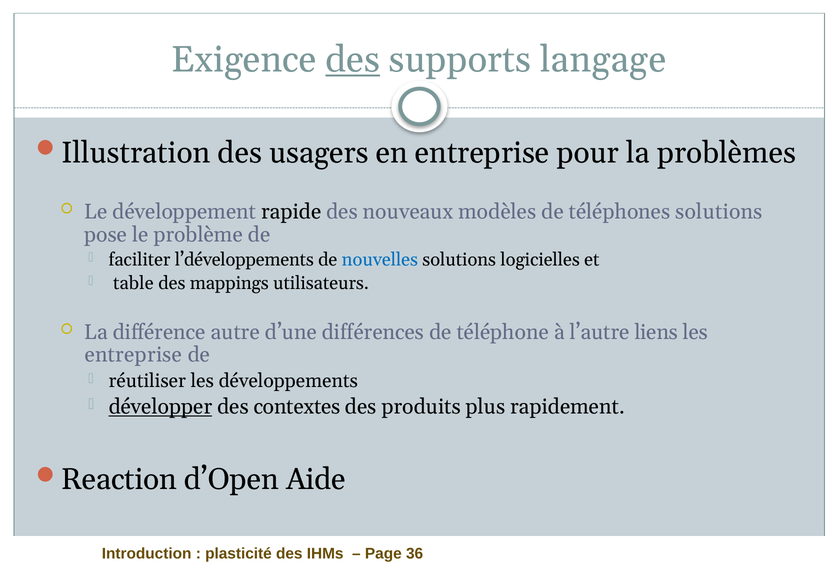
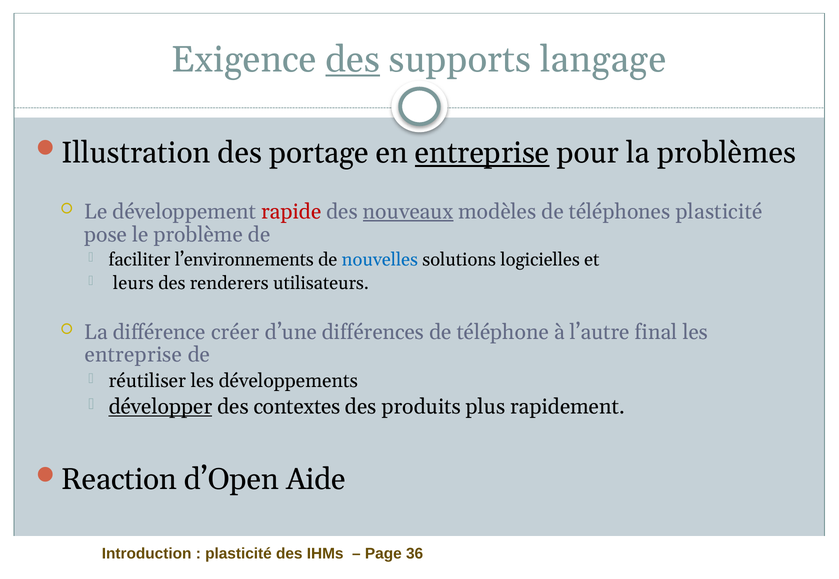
usagers: usagers -> portage
entreprise at (482, 153) underline: none -> present
rapide colour: black -> red
nouveaux underline: none -> present
téléphones solutions: solutions -> plasticité
l’développements: l’développements -> l’environnements
table: table -> leurs
mappings: mappings -> renderers
autre: autre -> créer
liens: liens -> final
